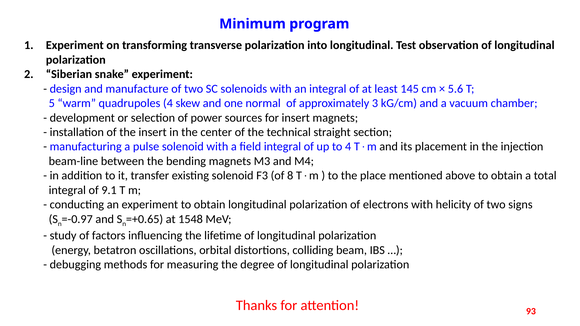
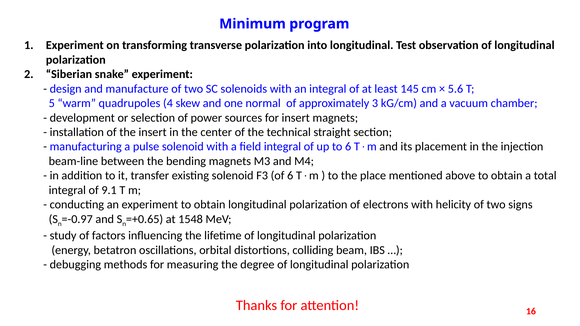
to 4: 4 -> 6
of 8: 8 -> 6
93: 93 -> 16
